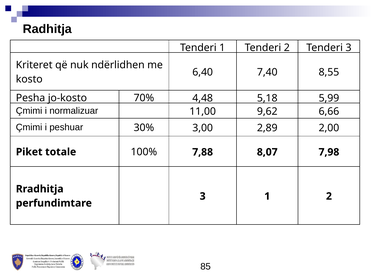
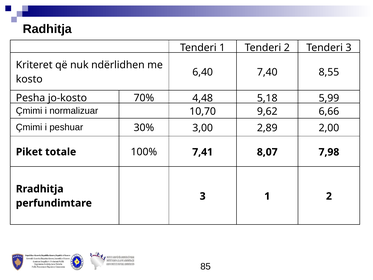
11,00: 11,00 -> 10,70
7,88: 7,88 -> 7,41
